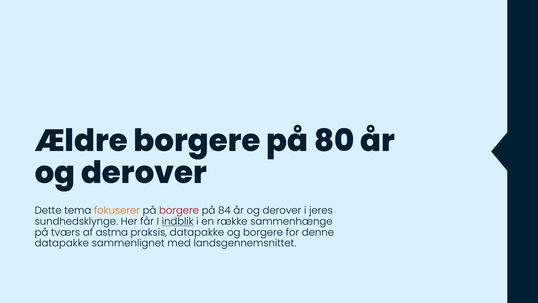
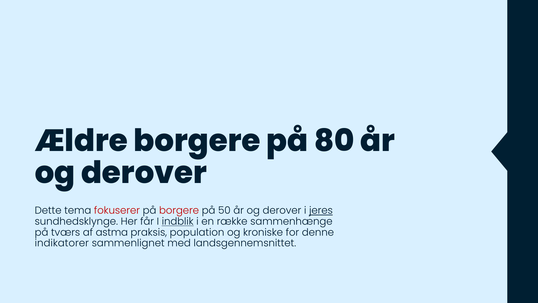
fokuserer colour: orange -> red
84: 84 -> 50
jeres underline: none -> present
praksis datapakke: datapakke -> population
og borgere: borgere -> kroniske
datapakke at (62, 243): datapakke -> indikatorer
